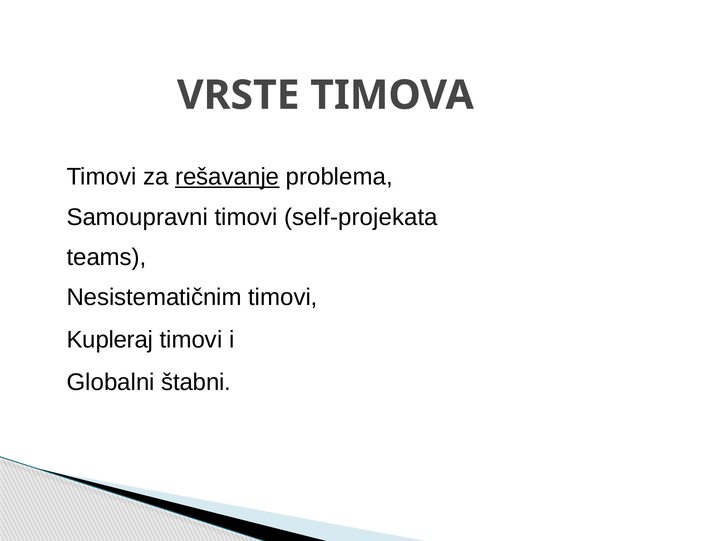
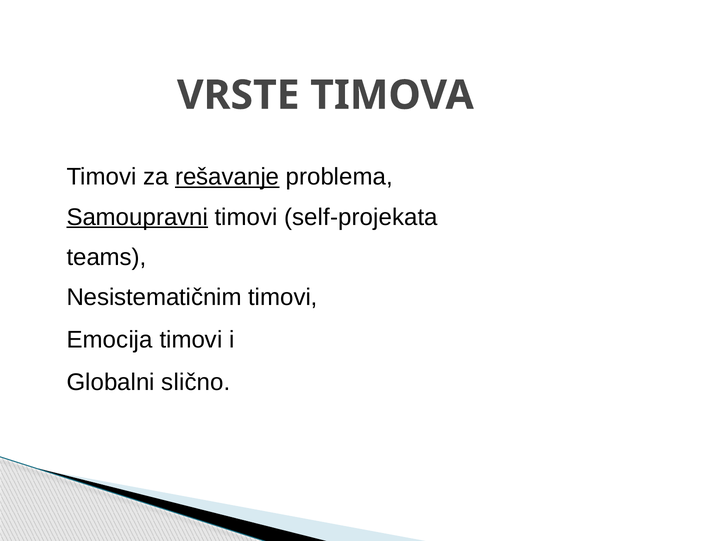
Samoupravni underline: none -> present
Kupleraj: Kupleraj -> Emocija
štabni: štabni -> slično
